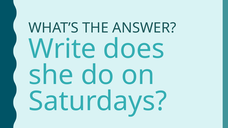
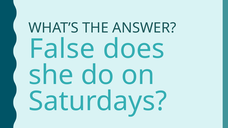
Write: Write -> False
